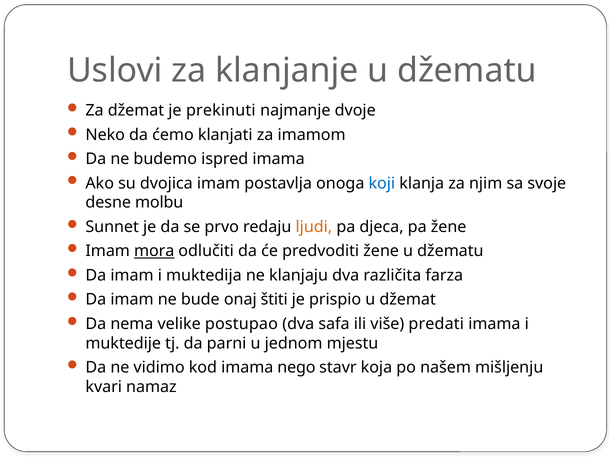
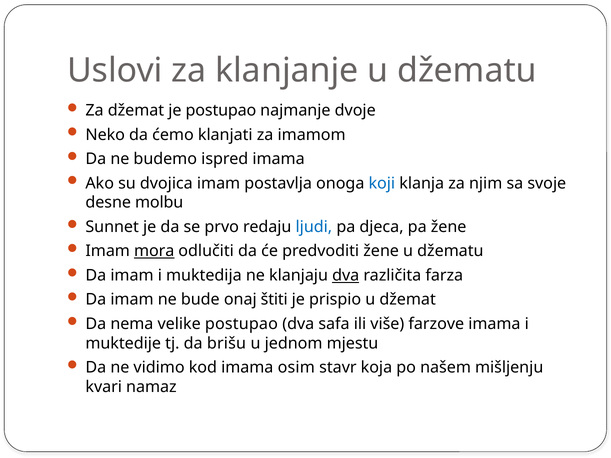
je prekinuti: prekinuti -> postupao
ljudi colour: orange -> blue
dva at (346, 276) underline: none -> present
predati: predati -> farzove
parni: parni -> brišu
nego: nego -> osim
